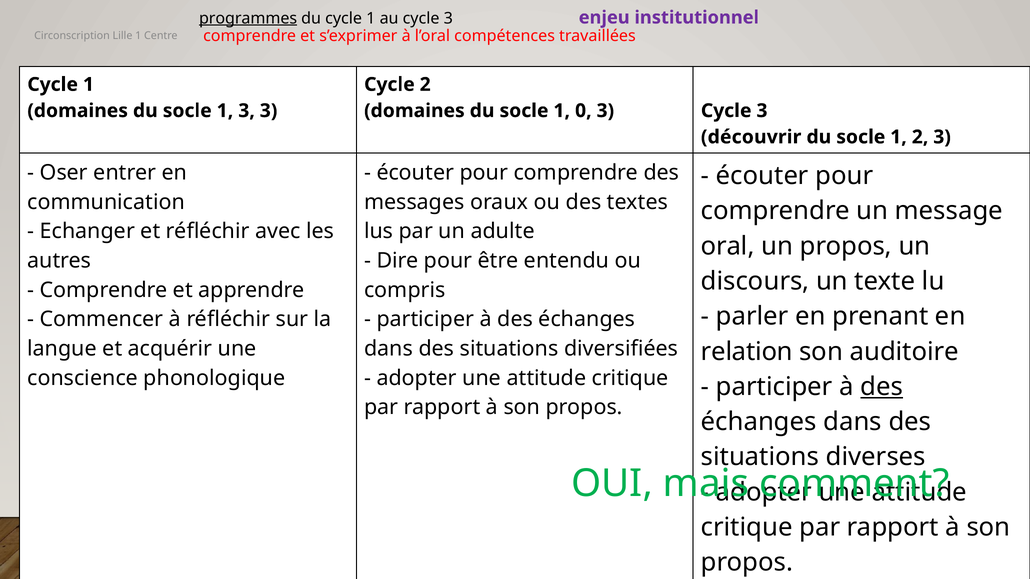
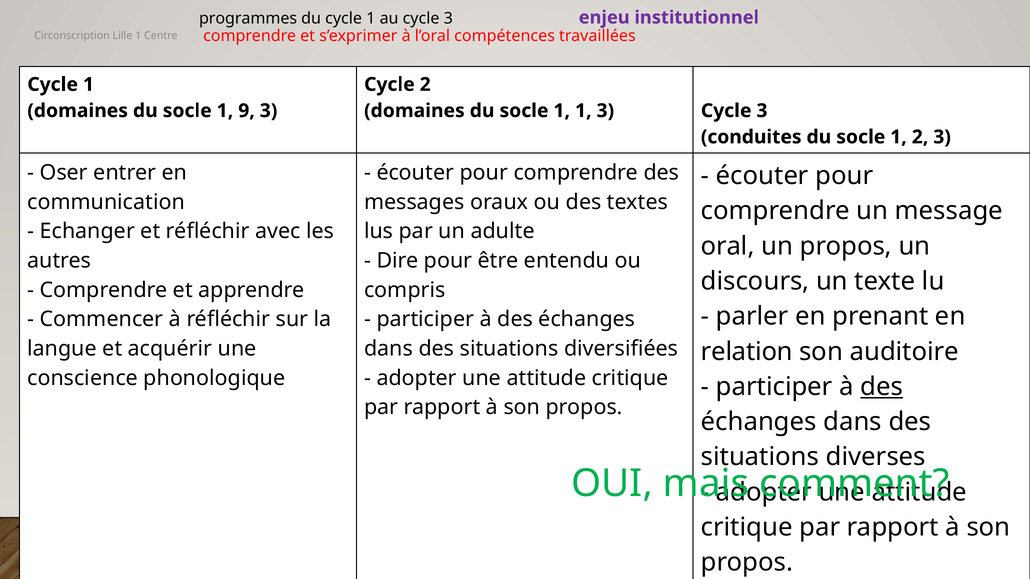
programmes underline: present -> none
1 3: 3 -> 9
1 0: 0 -> 1
découvrir: découvrir -> conduites
